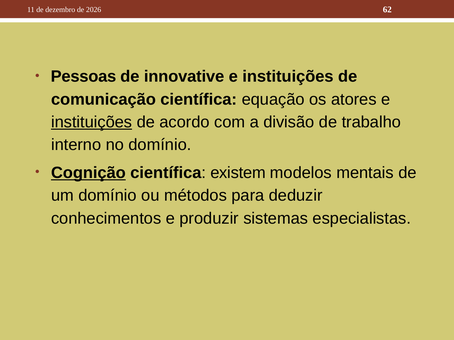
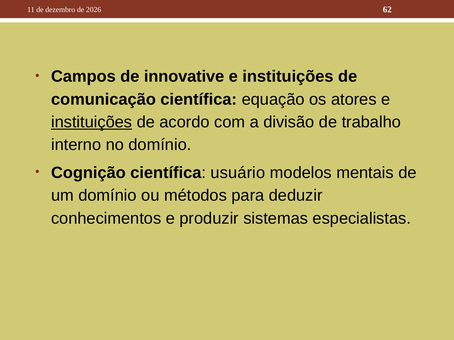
Pessoas: Pessoas -> Campos
Cognição underline: present -> none
existem: existem -> usuário
